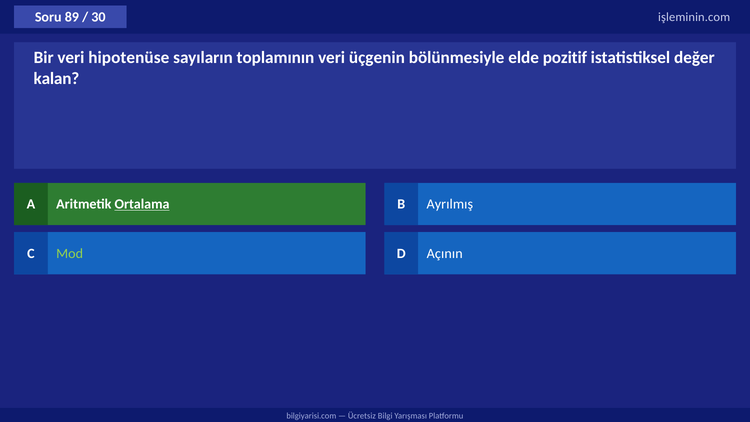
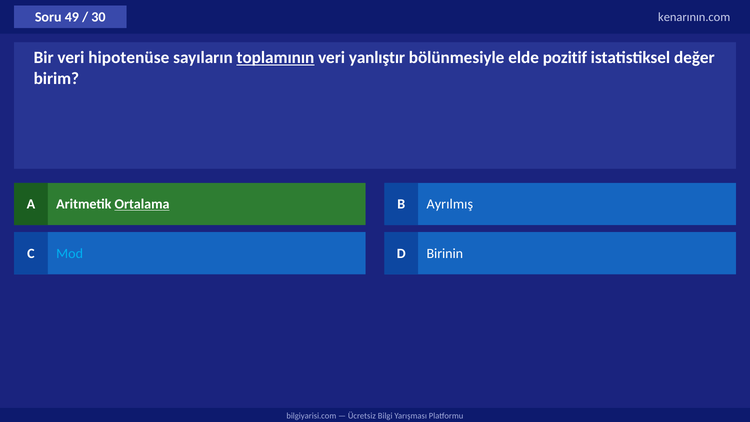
89: 89 -> 49
işleminin.com: işleminin.com -> kenarının.com
toplamının underline: none -> present
üçgenin: üçgenin -> yanlıştır
kalan: kalan -> birim
Mod colour: light green -> light blue
Açının: Açının -> Birinin
